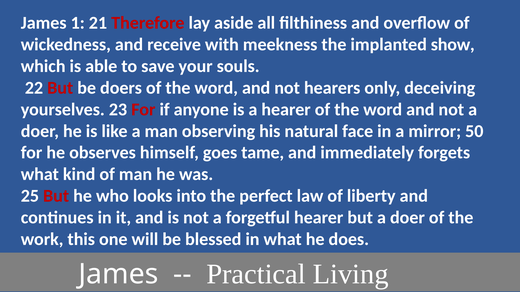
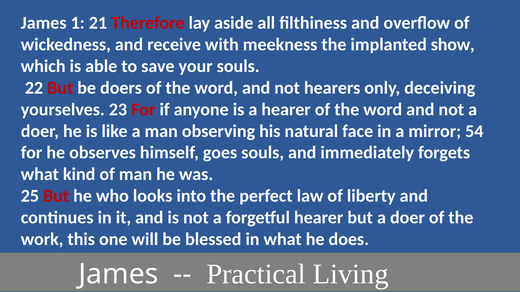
50: 50 -> 54
goes tame: tame -> souls
